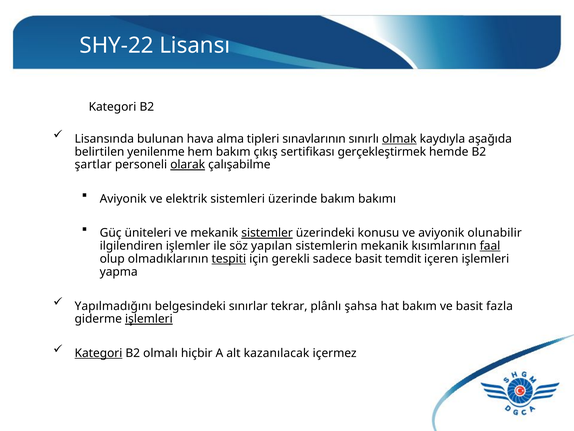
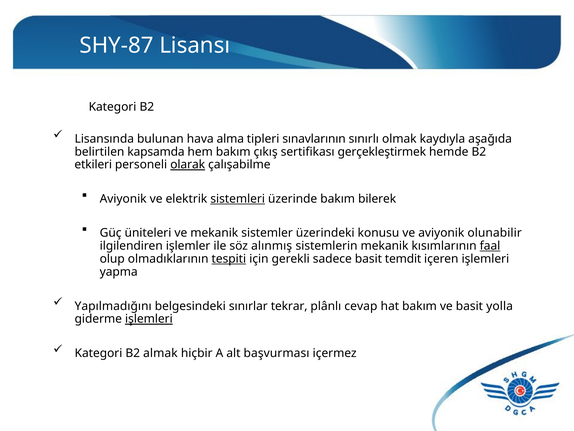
SHY-22: SHY-22 -> SHY-87
olmak underline: present -> none
yenilenme: yenilenme -> kapsamda
şartlar: şartlar -> etkileri
sistemleri underline: none -> present
bakımı: bakımı -> bilerek
sistemler underline: present -> none
yapılan: yapılan -> alınmış
şahsa: şahsa -> cevap
fazla: fazla -> yolla
Kategori at (98, 353) underline: present -> none
olmalı: olmalı -> almak
kazanılacak: kazanılacak -> başvurması
